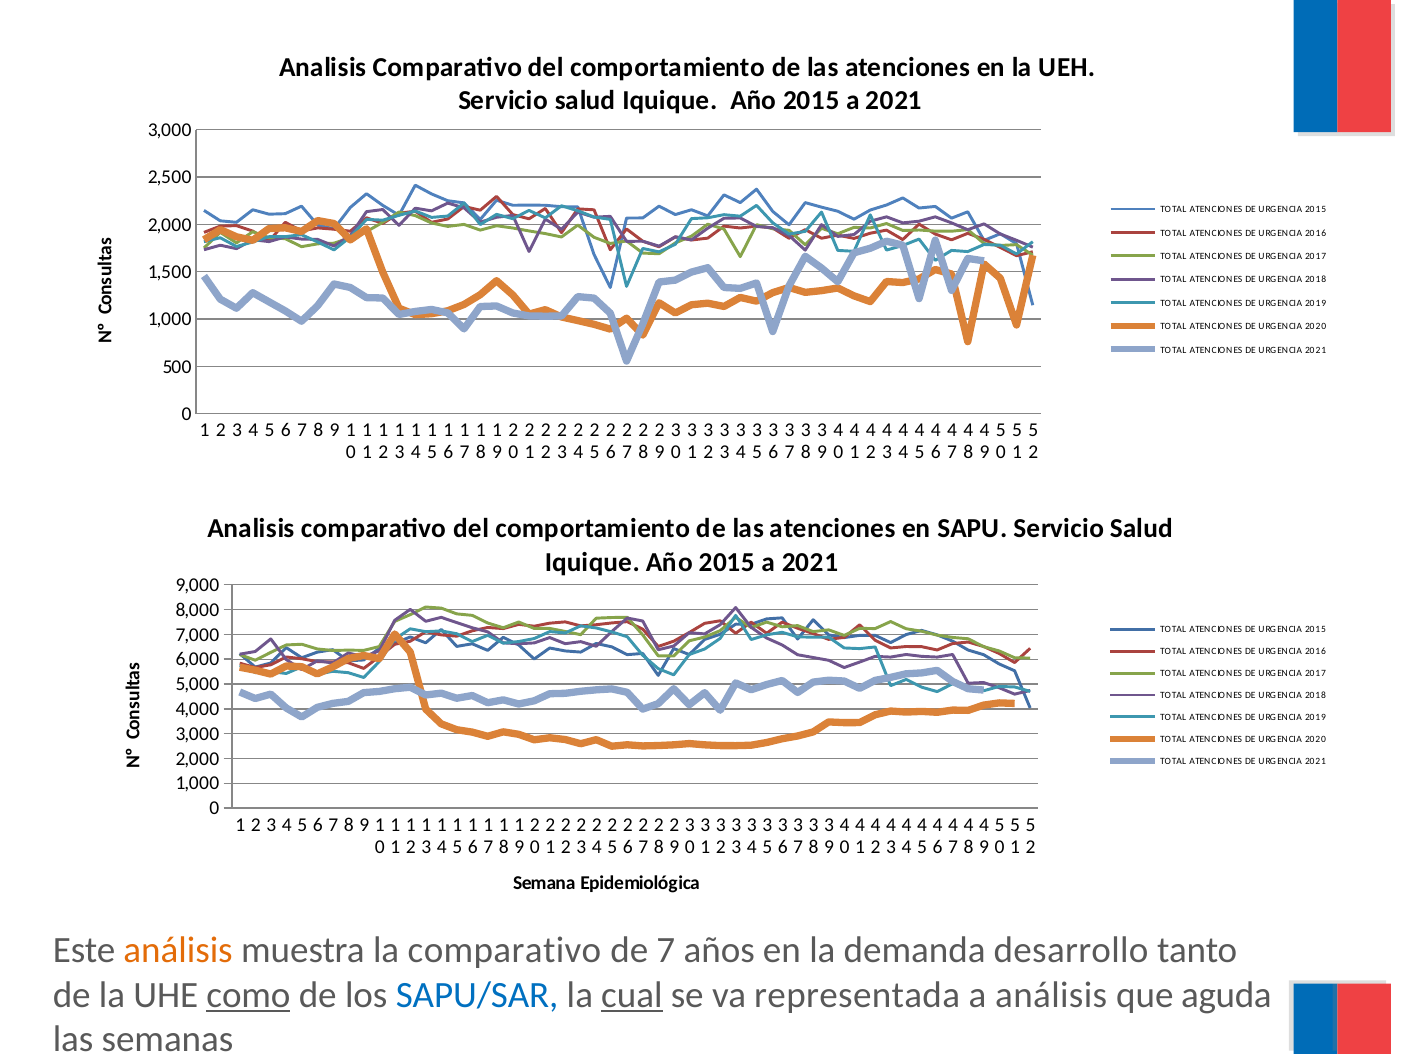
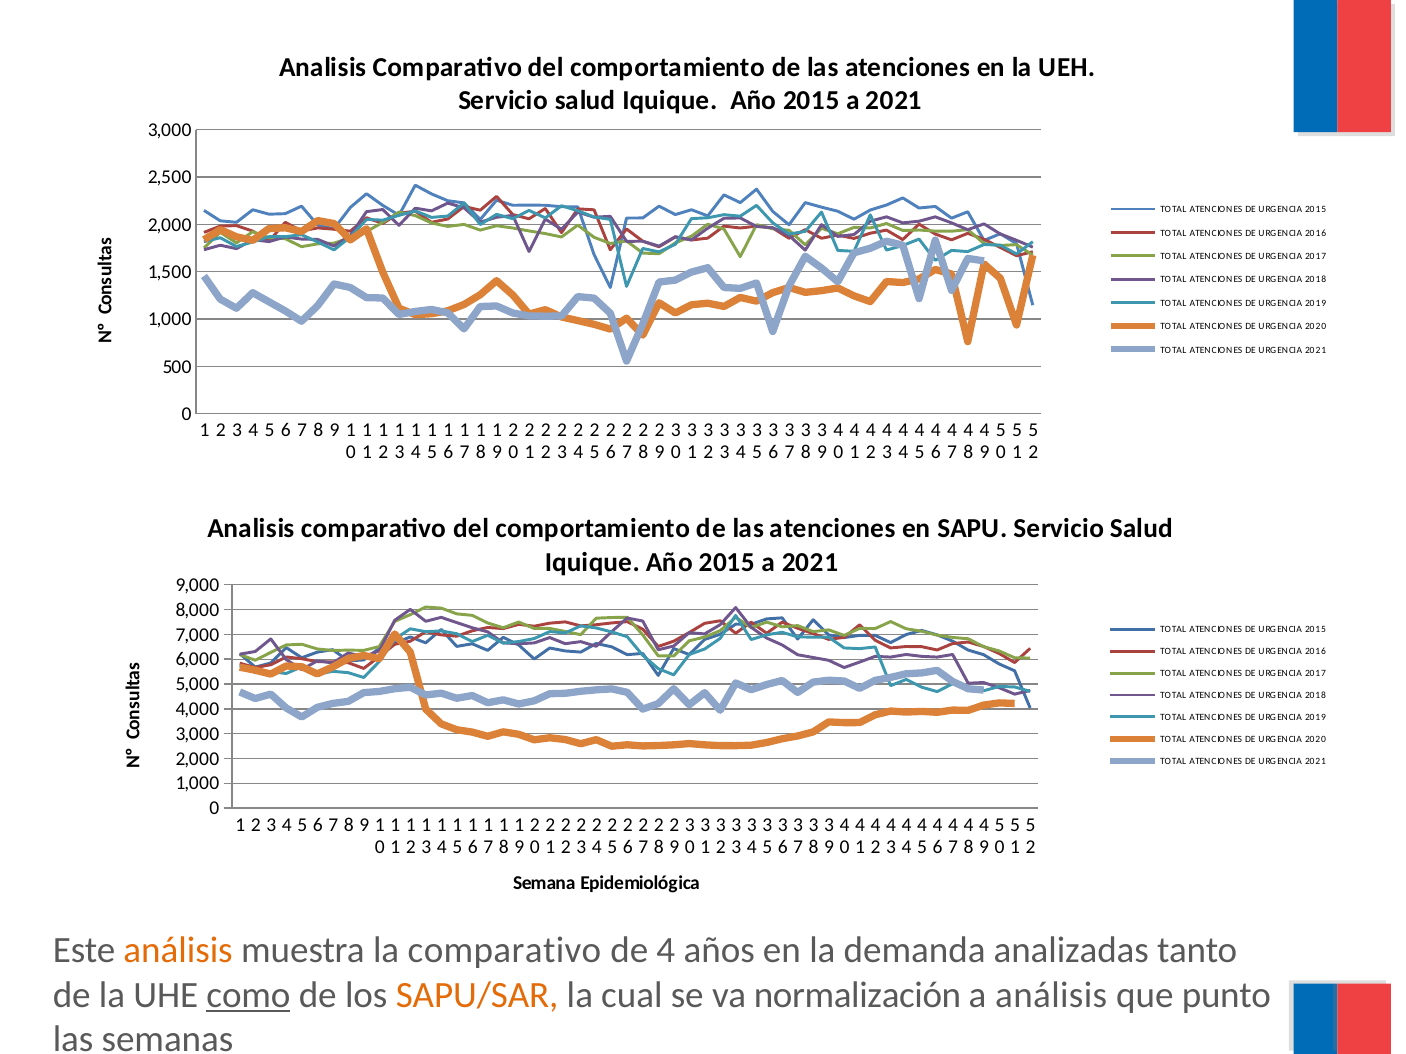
de 7: 7 -> 4
desarrollo: desarrollo -> analizadas
SAPU/SAR colour: blue -> orange
cual underline: present -> none
representada: representada -> normalización
aguda: aguda -> punto
